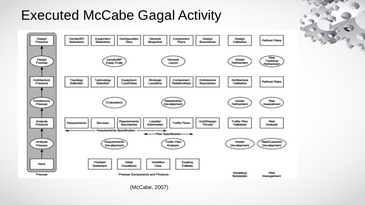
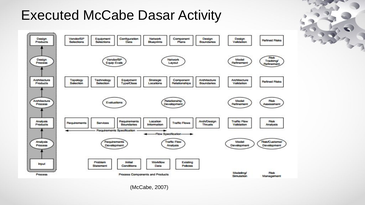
Gagal: Gagal -> Dasar
